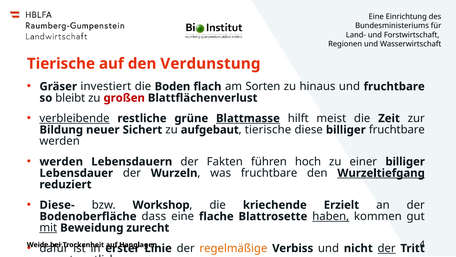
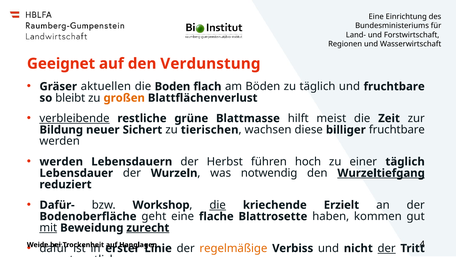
Tierische at (61, 64): Tierische -> Geeignet
investiert: investiert -> aktuellen
Sorten: Sorten -> Böden
zu hinaus: hinaus -> täglich
großen colour: red -> orange
Blattmasse underline: present -> none
aufgebaut: aufgebaut -> tierischen
tierische at (268, 130): tierische -> wachsen
Fakten: Fakten -> Herbst
einer billiger: billiger -> täglich
was fruchtbare: fruchtbare -> notwendig
Diese-: Diese- -> Dafür-
die at (218, 205) underline: none -> present
dass: dass -> geht
haben underline: present -> none
zurecht underline: none -> present
